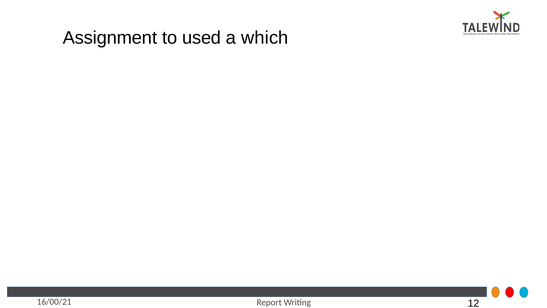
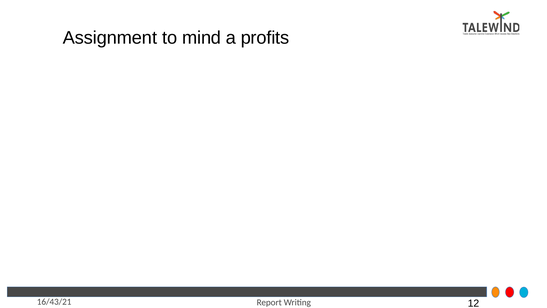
used: used -> mind
which: which -> profits
16/00/21: 16/00/21 -> 16/43/21
